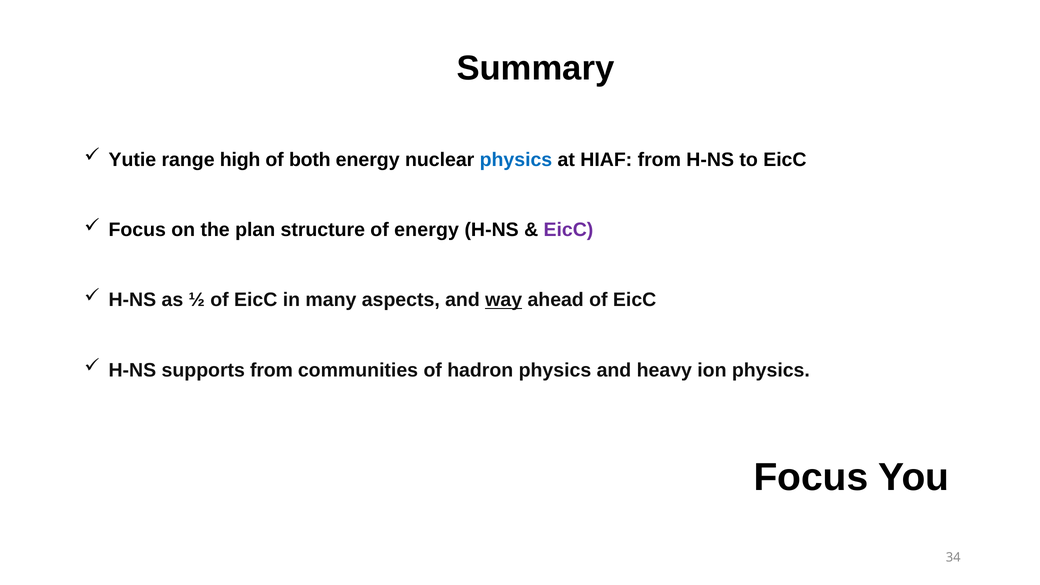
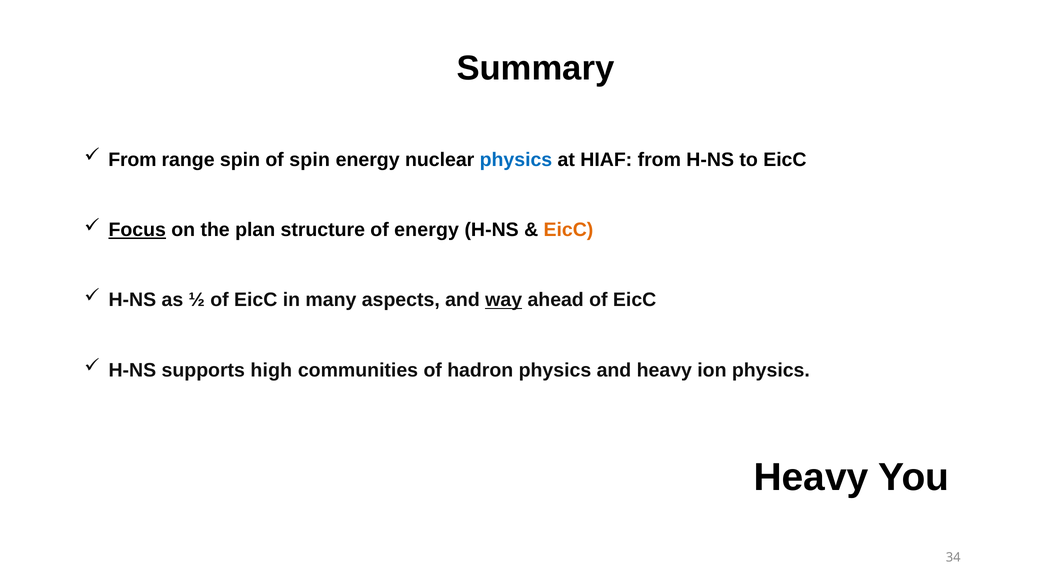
Yutie at (132, 160): Yutie -> From
range high: high -> spin
of both: both -> spin
Focus at (137, 230) underline: none -> present
EicC at (568, 230) colour: purple -> orange
supports from: from -> high
Focus at (811, 477): Focus -> Heavy
